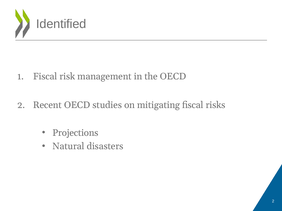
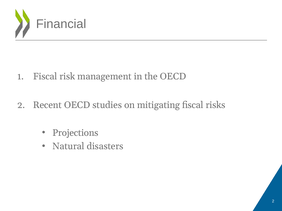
Identified: Identified -> Financial
